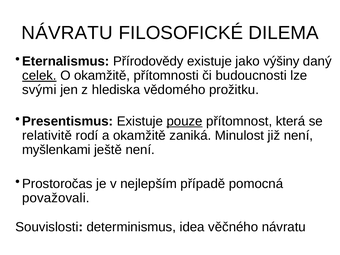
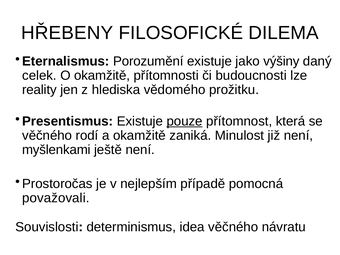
NÁVRATU at (67, 33): NÁVRATU -> HŘEBENY
Přírodovědy: Přírodovědy -> Porozumění
celek underline: present -> none
svými: svými -> reality
relativitě at (47, 136): relativitě -> věčného
